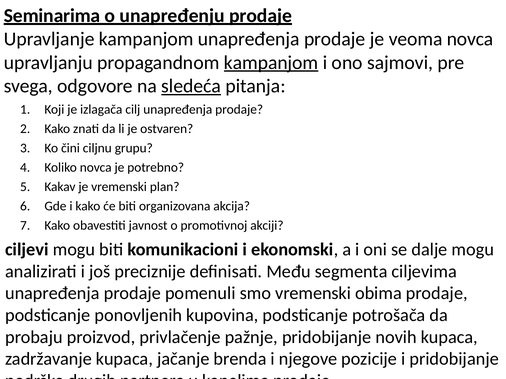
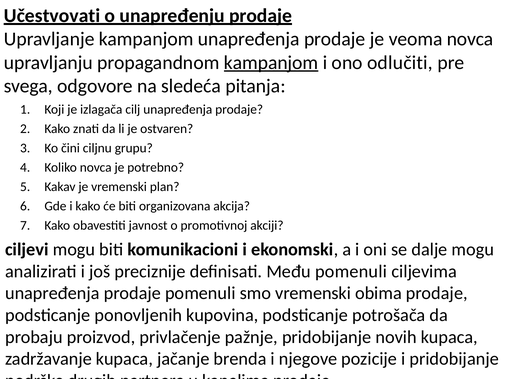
Seminarima: Seminarima -> Učestvovati
sajmovi: sajmovi -> odlučiti
sledeća underline: present -> none
Među segmenta: segmenta -> pomenuli
